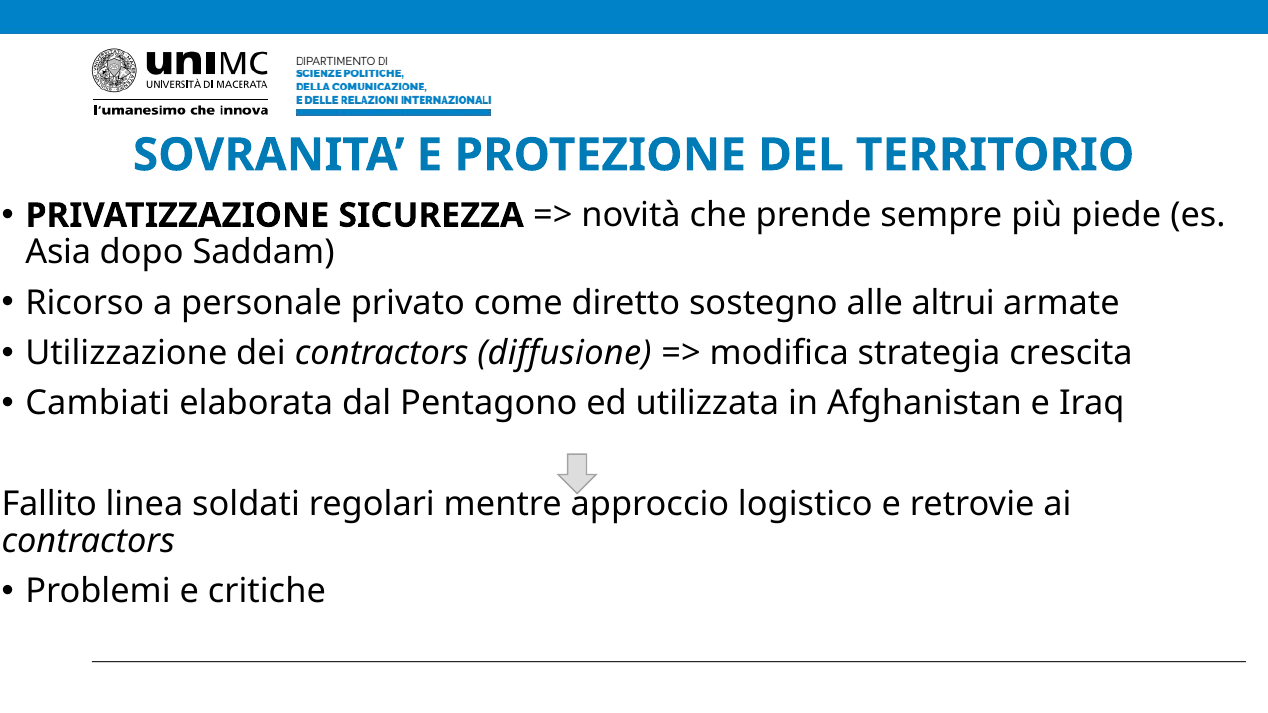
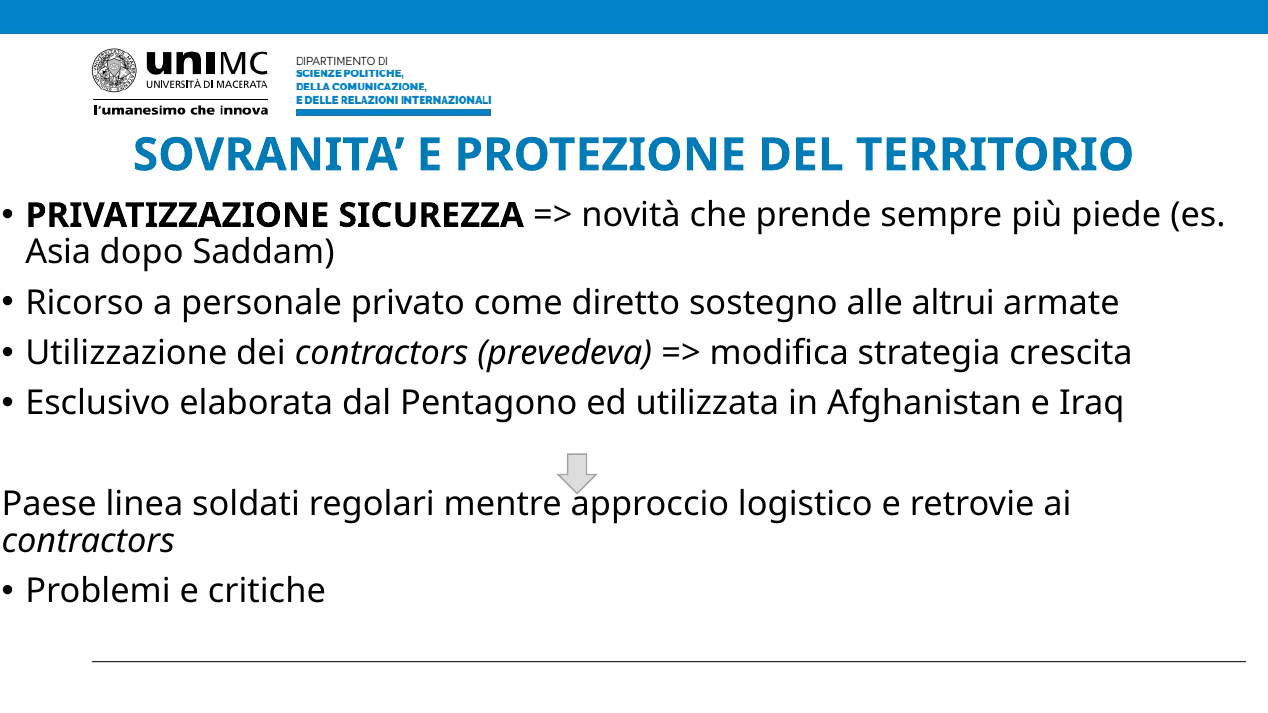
diffusione: diffusione -> prevedeva
Cambiati: Cambiati -> Esclusivo
Fallito: Fallito -> Paese
